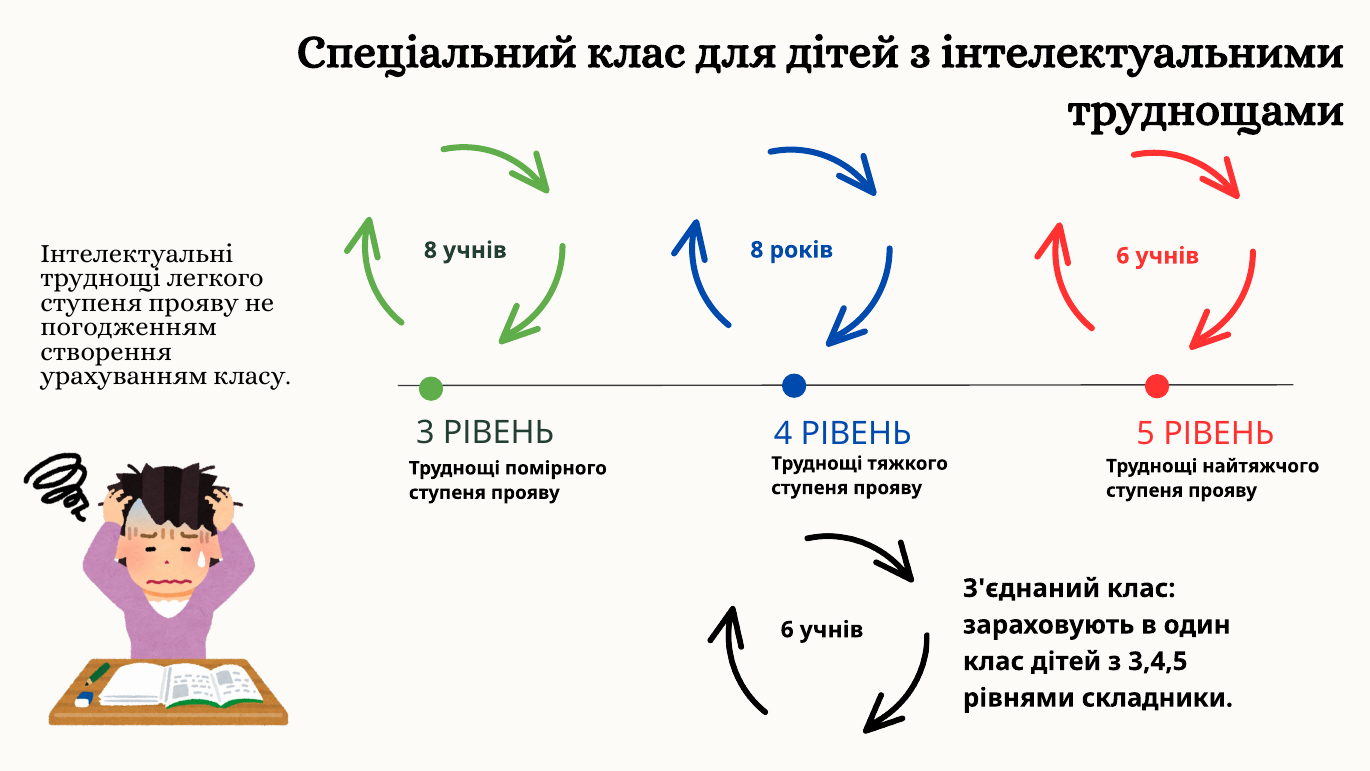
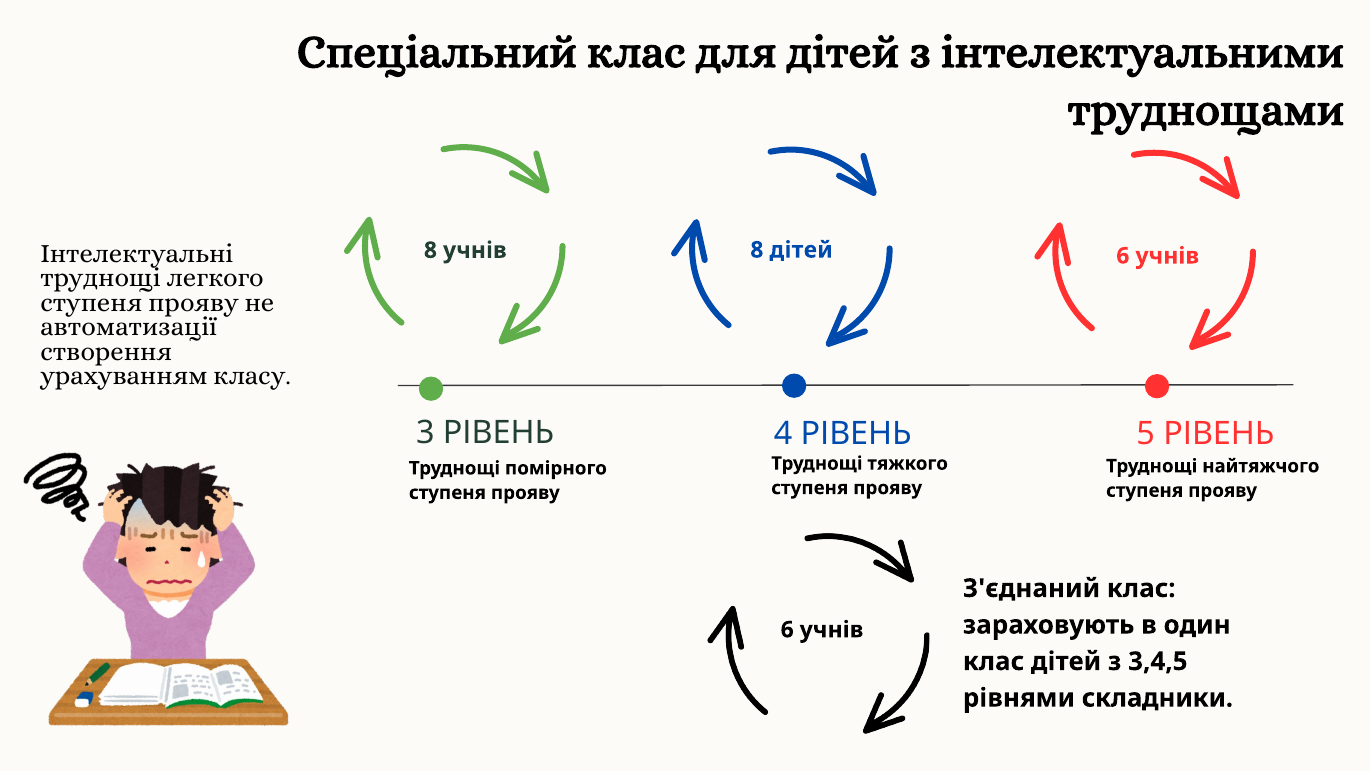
8 років: років -> дітей
погодженням: погодженням -> автоматизації
